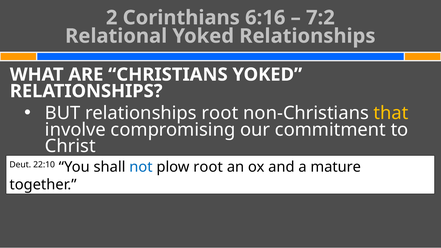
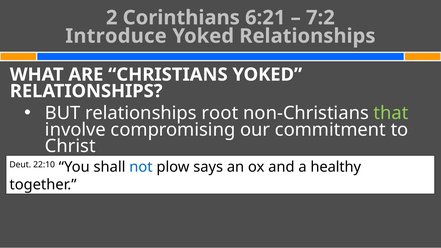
6:16: 6:16 -> 6:21
Relational: Relational -> Introduce
that colour: yellow -> light green
plow root: root -> says
mature: mature -> healthy
